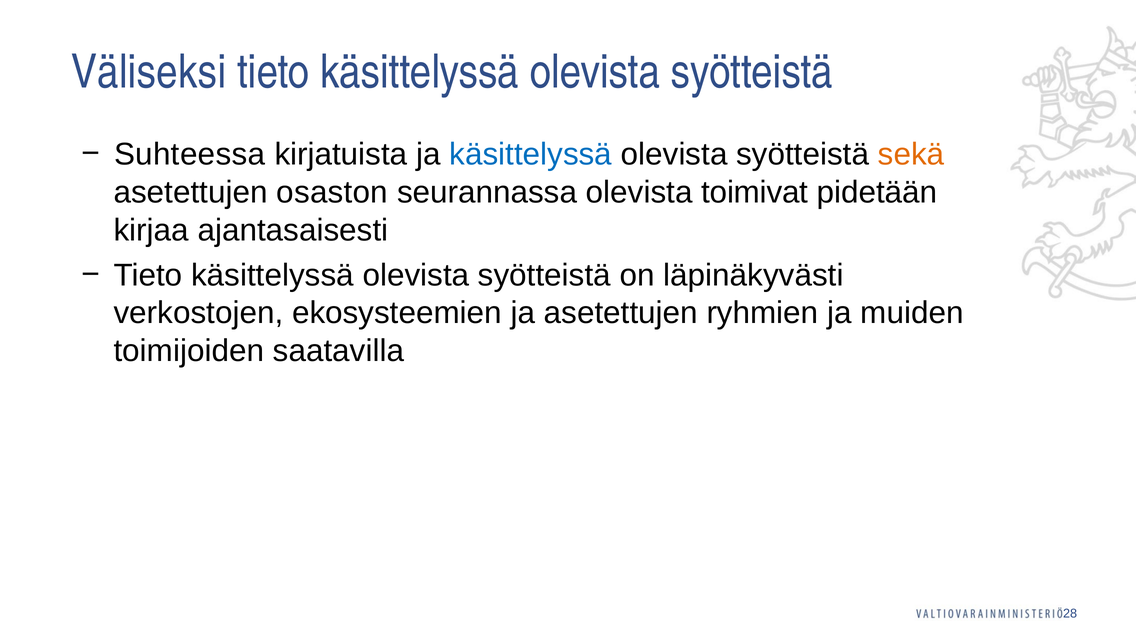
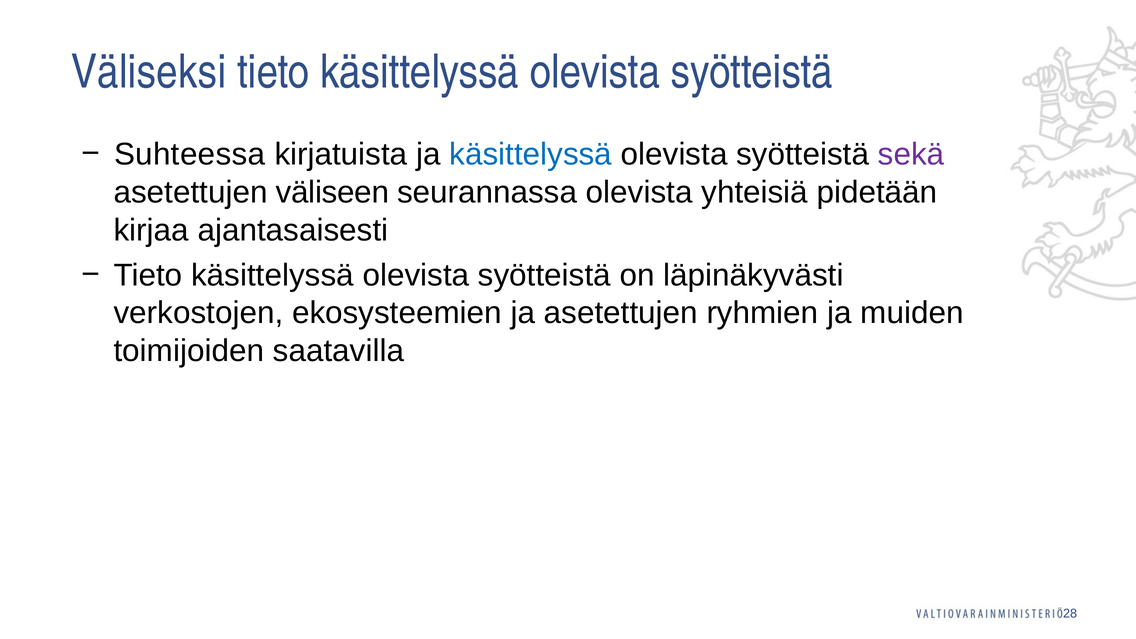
sekä colour: orange -> purple
osaston: osaston -> väliseen
toimivat: toimivat -> yhteisiä
